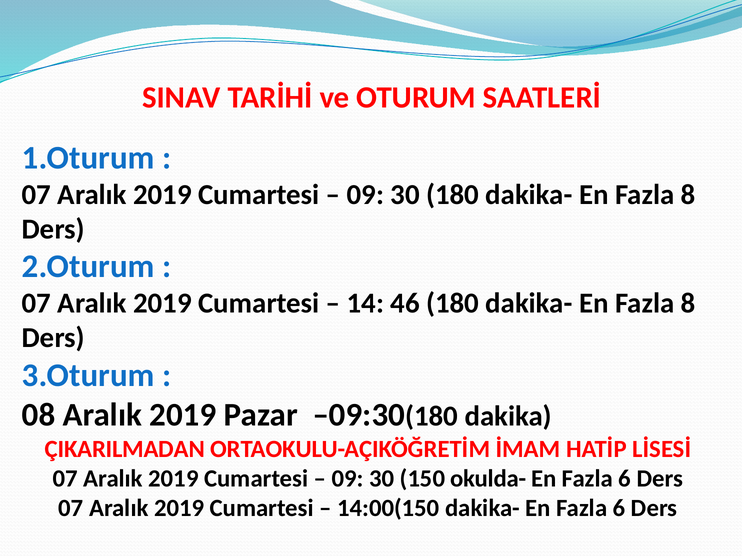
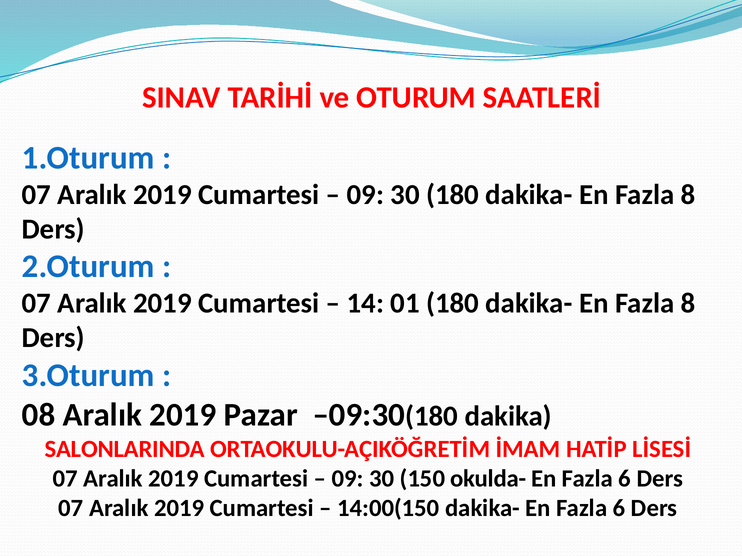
46: 46 -> 01
ÇIKARILMADAN: ÇIKARILMADAN -> SALONLARINDA
